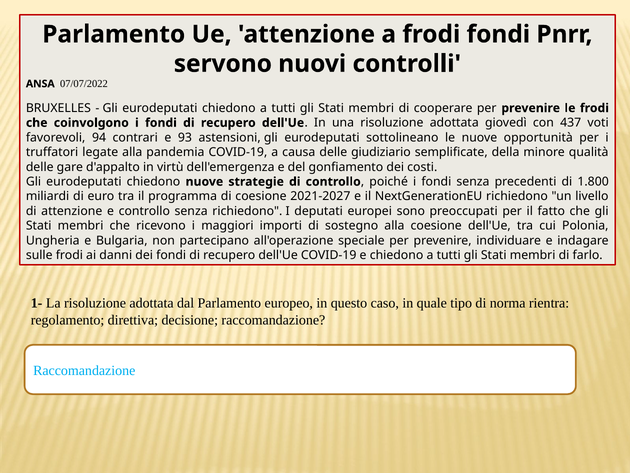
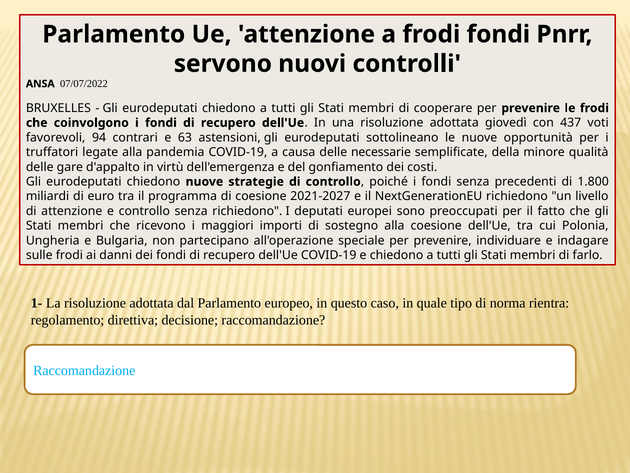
93: 93 -> 63
giudiziario: giudiziario -> necessarie
